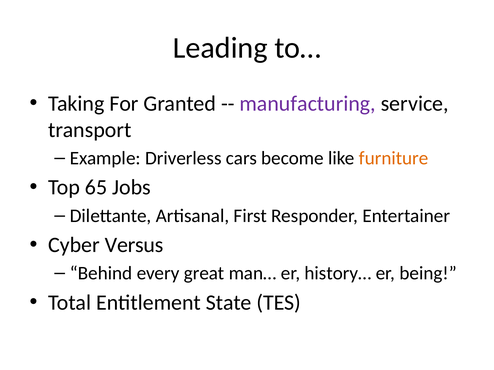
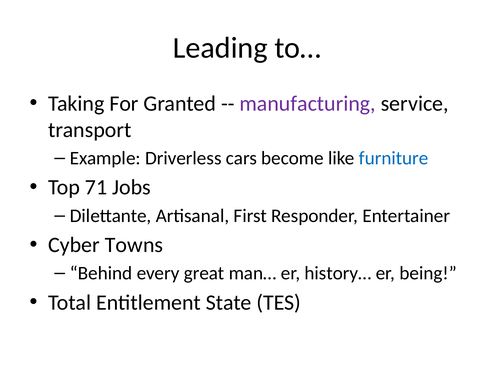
furniture colour: orange -> blue
65: 65 -> 71
Versus: Versus -> Towns
